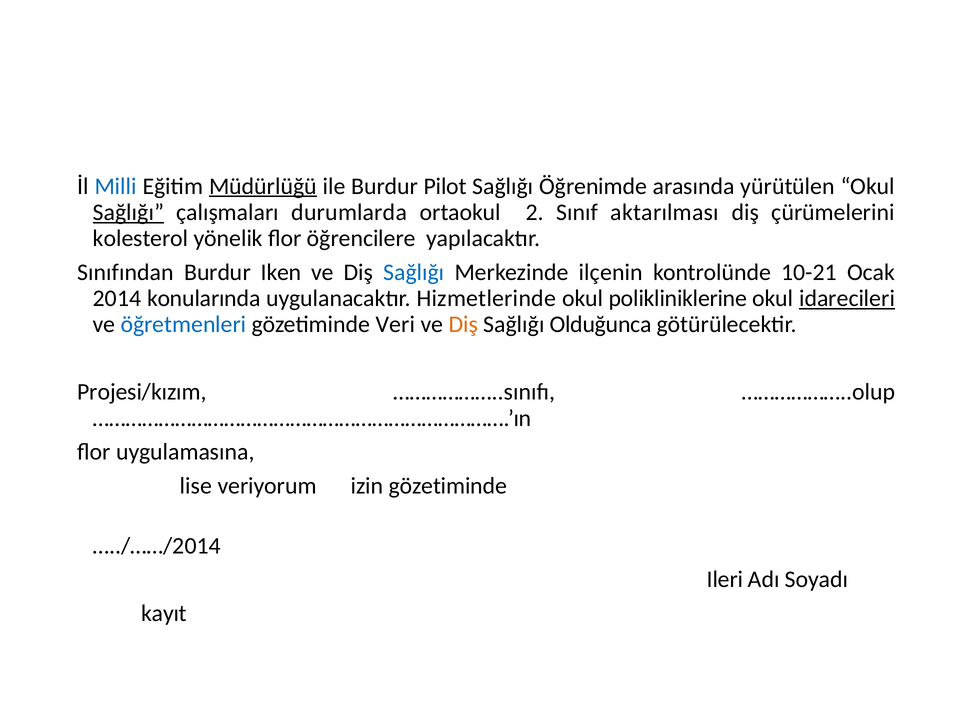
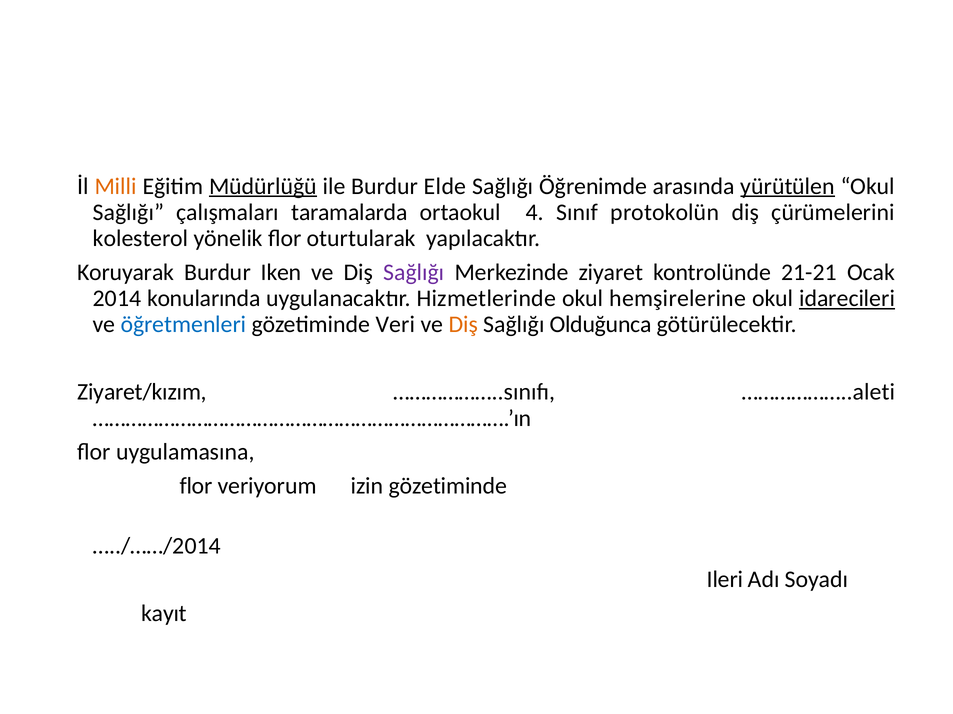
Milli colour: blue -> orange
Pilot: Pilot -> Elde
yürütülen underline: none -> present
Sağlığı at (128, 213) underline: present -> none
durumlarda: durumlarda -> taramalarda
2: 2 -> 4
aktarılması: aktarılması -> protokolün
öğrencilere: öğrencilere -> oturtularak
Sınıfından: Sınıfından -> Koruyarak
Sağlığı at (414, 273) colour: blue -> purple
ilçenin: ilçenin -> ziyaret
10-21: 10-21 -> 21-21
polikliniklerine: polikliniklerine -> hemşirelerine
Projesi/kızım: Projesi/kızım -> Ziyaret/kızım
………………..olup: ………………..olup -> ………………..aleti
lise at (196, 486): lise -> flor
